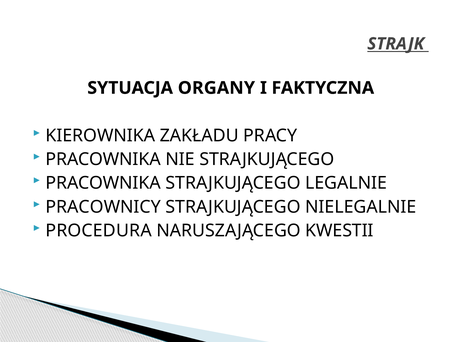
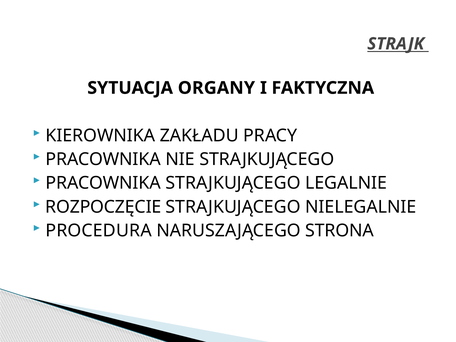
PRACOWNICY: PRACOWNICY -> ROZPOCZĘCIE
KWESTII: KWESTII -> STRONA
